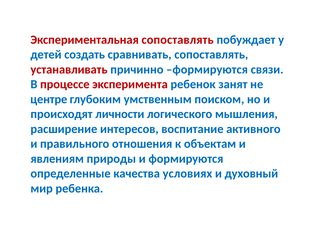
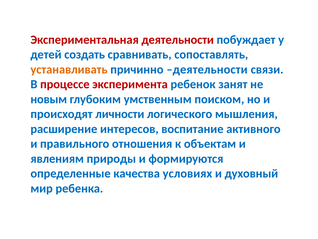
Экспериментальная сопоставлять: сопоставлять -> деятельности
устанавливать colour: red -> orange
причинно формируются: формируются -> деятельности
центре: центре -> новым
